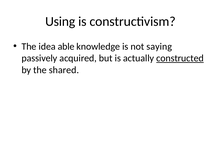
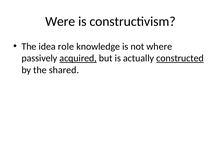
Using: Using -> Were
able: able -> role
saying: saying -> where
acquired underline: none -> present
